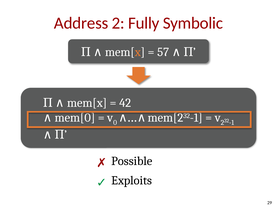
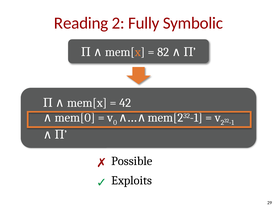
Address: Address -> Reading
57: 57 -> 82
